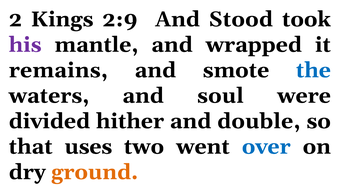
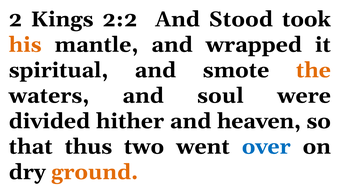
2:9: 2:9 -> 2:2
his colour: purple -> orange
remains: remains -> spiritual
the colour: blue -> orange
double: double -> heaven
uses: uses -> thus
